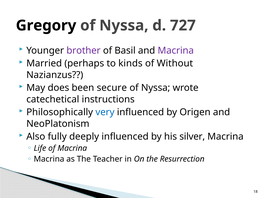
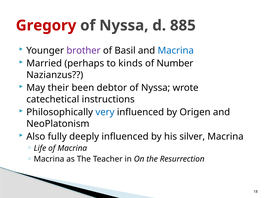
Gregory colour: black -> red
727: 727 -> 885
Macrina at (176, 50) colour: purple -> blue
Without: Without -> Number
does: does -> their
secure: secure -> debtor
